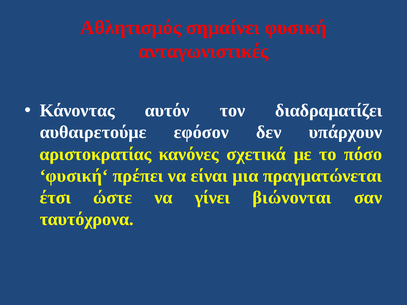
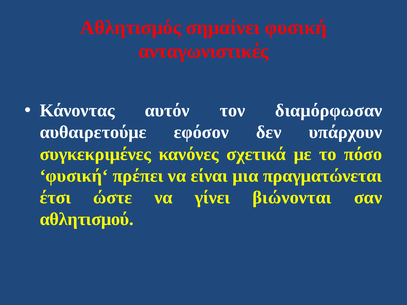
διαδραματίζει: διαδραματίζει -> διαμόρφωσαν
αριστοκρατίας: αριστοκρατίας -> συγκεκριμένες
ταυτόχρονα: ταυτόχρονα -> αθλητισμού
